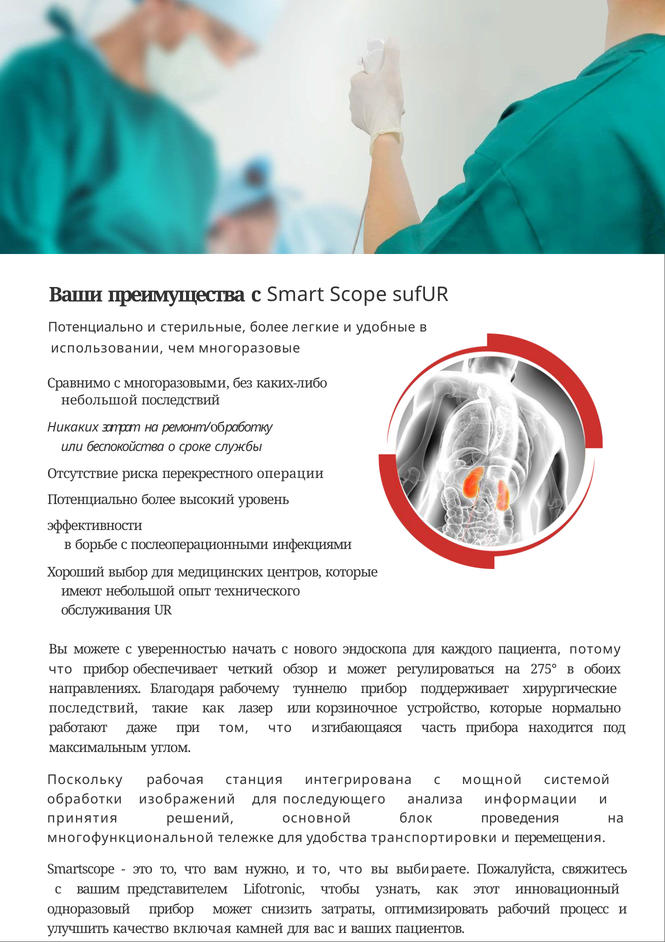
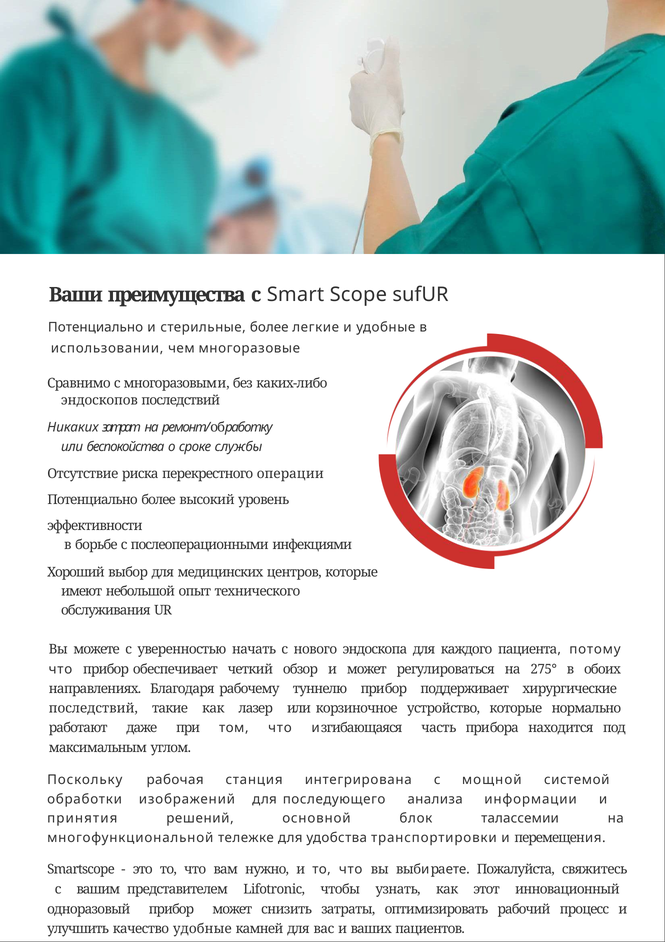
небольшой at (99, 400): небольшой -> эндоскопов
проведения: проведения -> талассемии
качество включая: включая -> удобные
